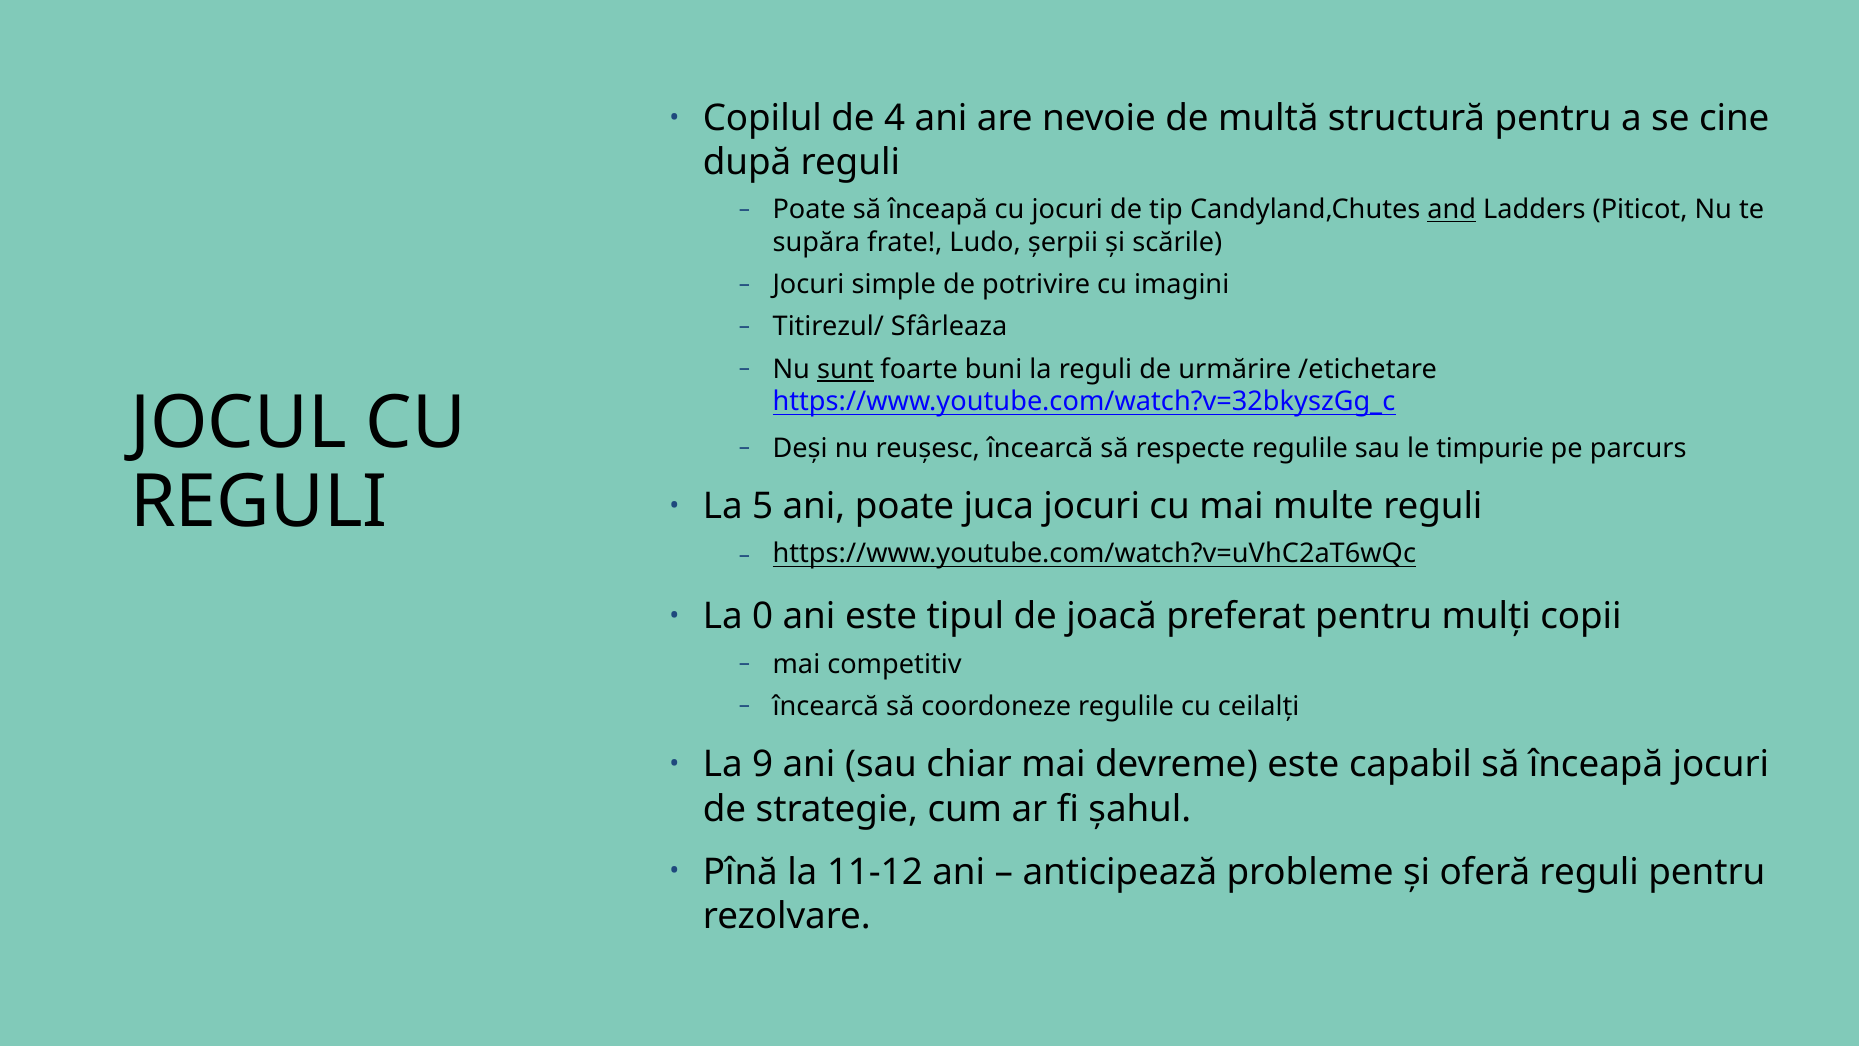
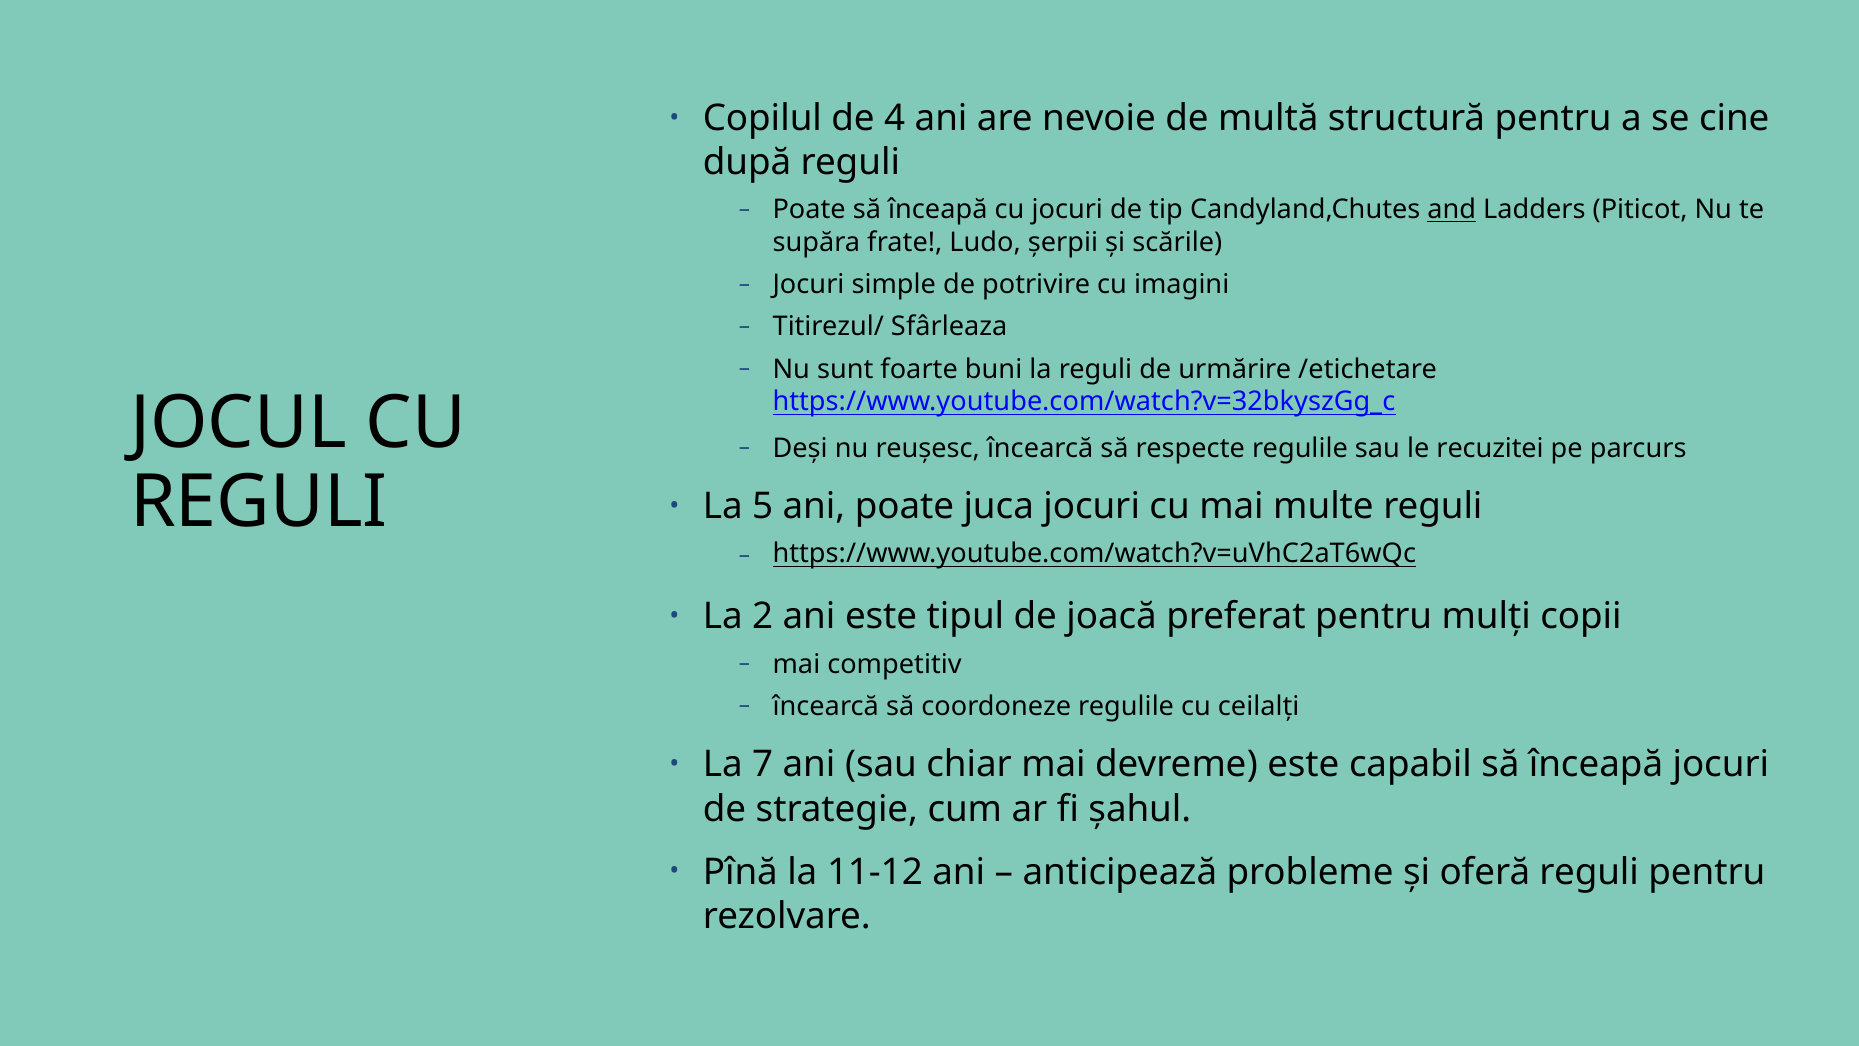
sunt underline: present -> none
timpurie: timpurie -> recuzitei
0: 0 -> 2
9: 9 -> 7
